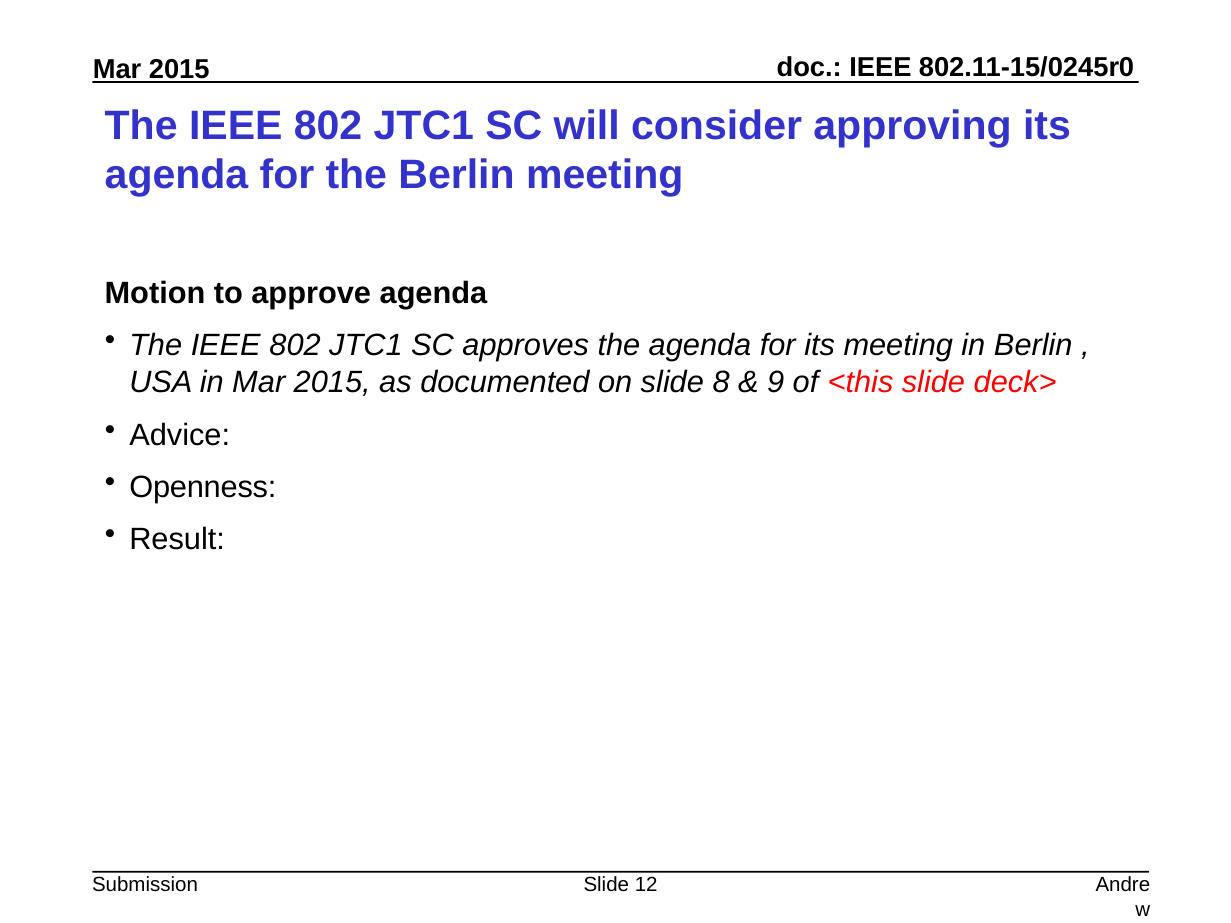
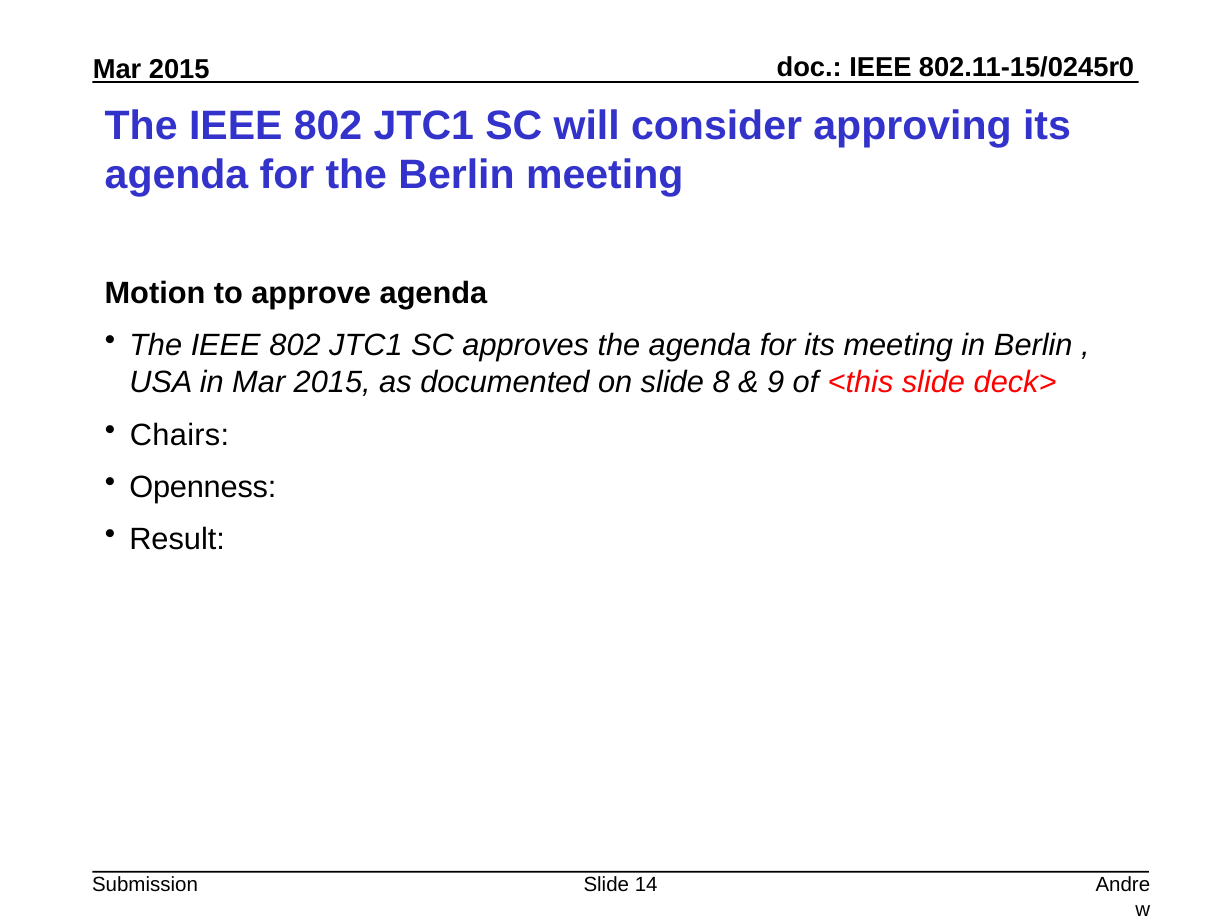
Advice: Advice -> Chairs
12: 12 -> 14
